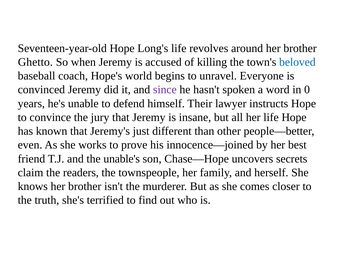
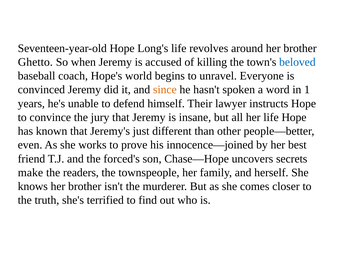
since colour: purple -> orange
0: 0 -> 1
unable's: unable's -> forced's
claim: claim -> make
